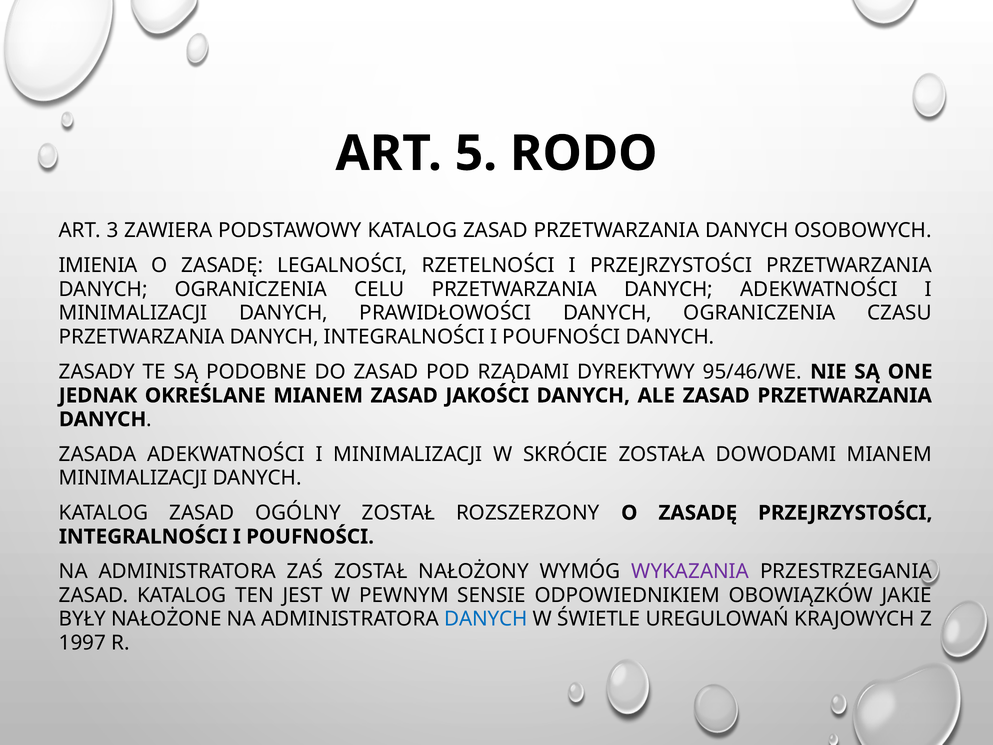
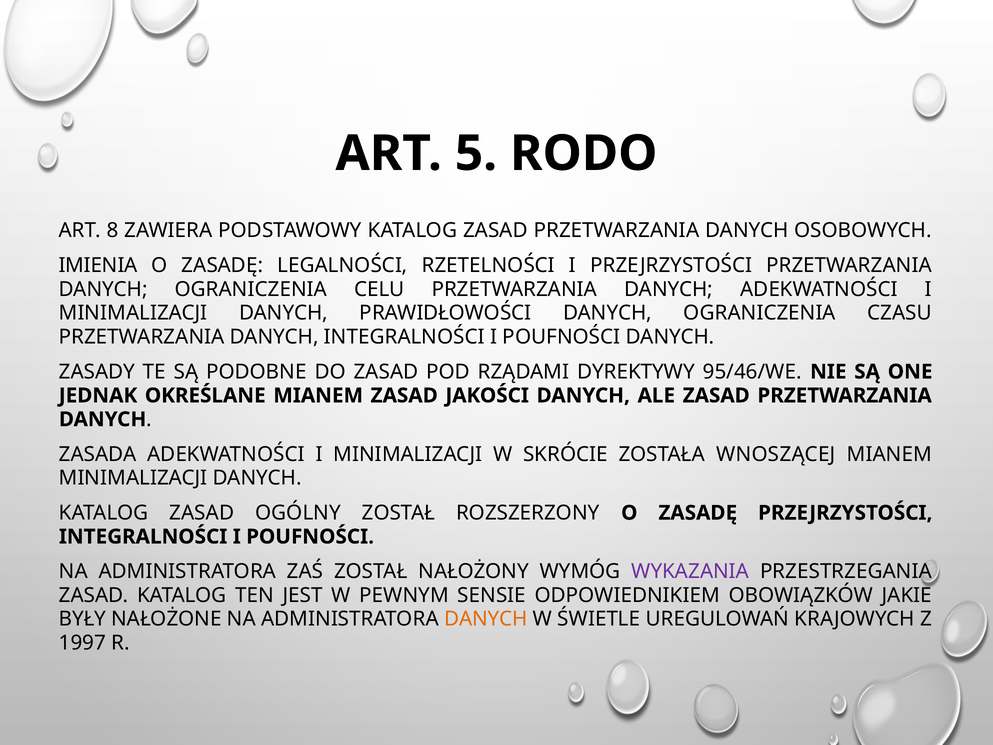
3: 3 -> 8
DOWODAMI: DOWODAMI -> WNOSZĄCEJ
DANYCH at (486, 619) colour: blue -> orange
